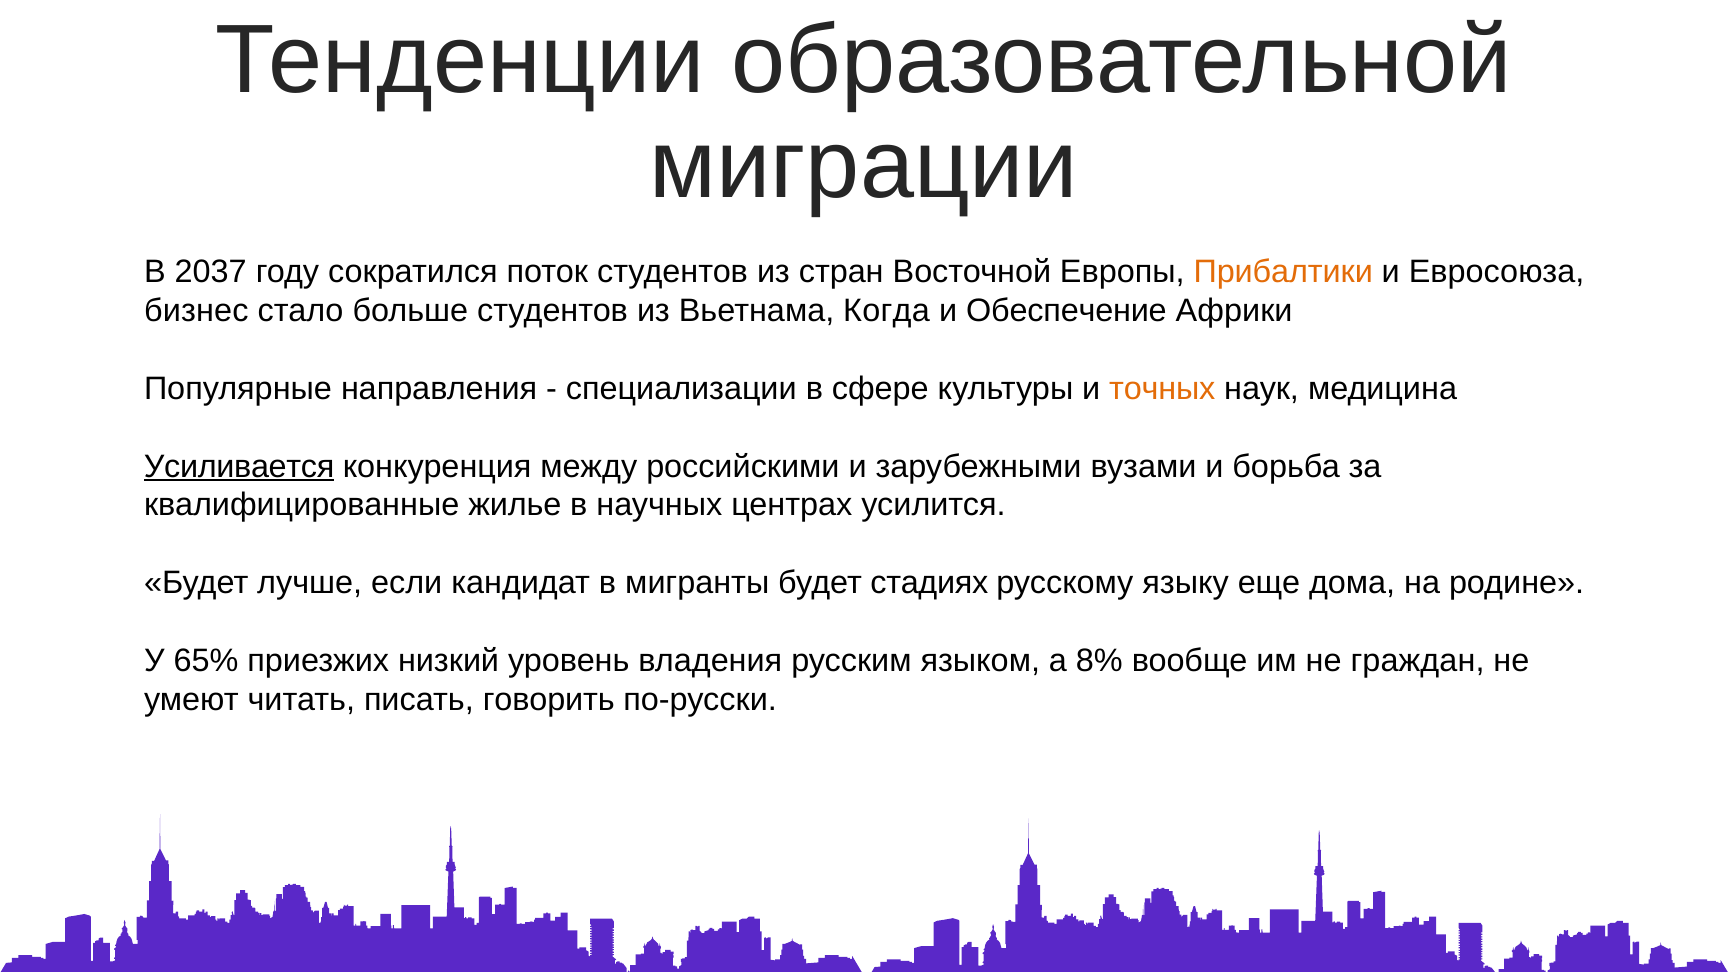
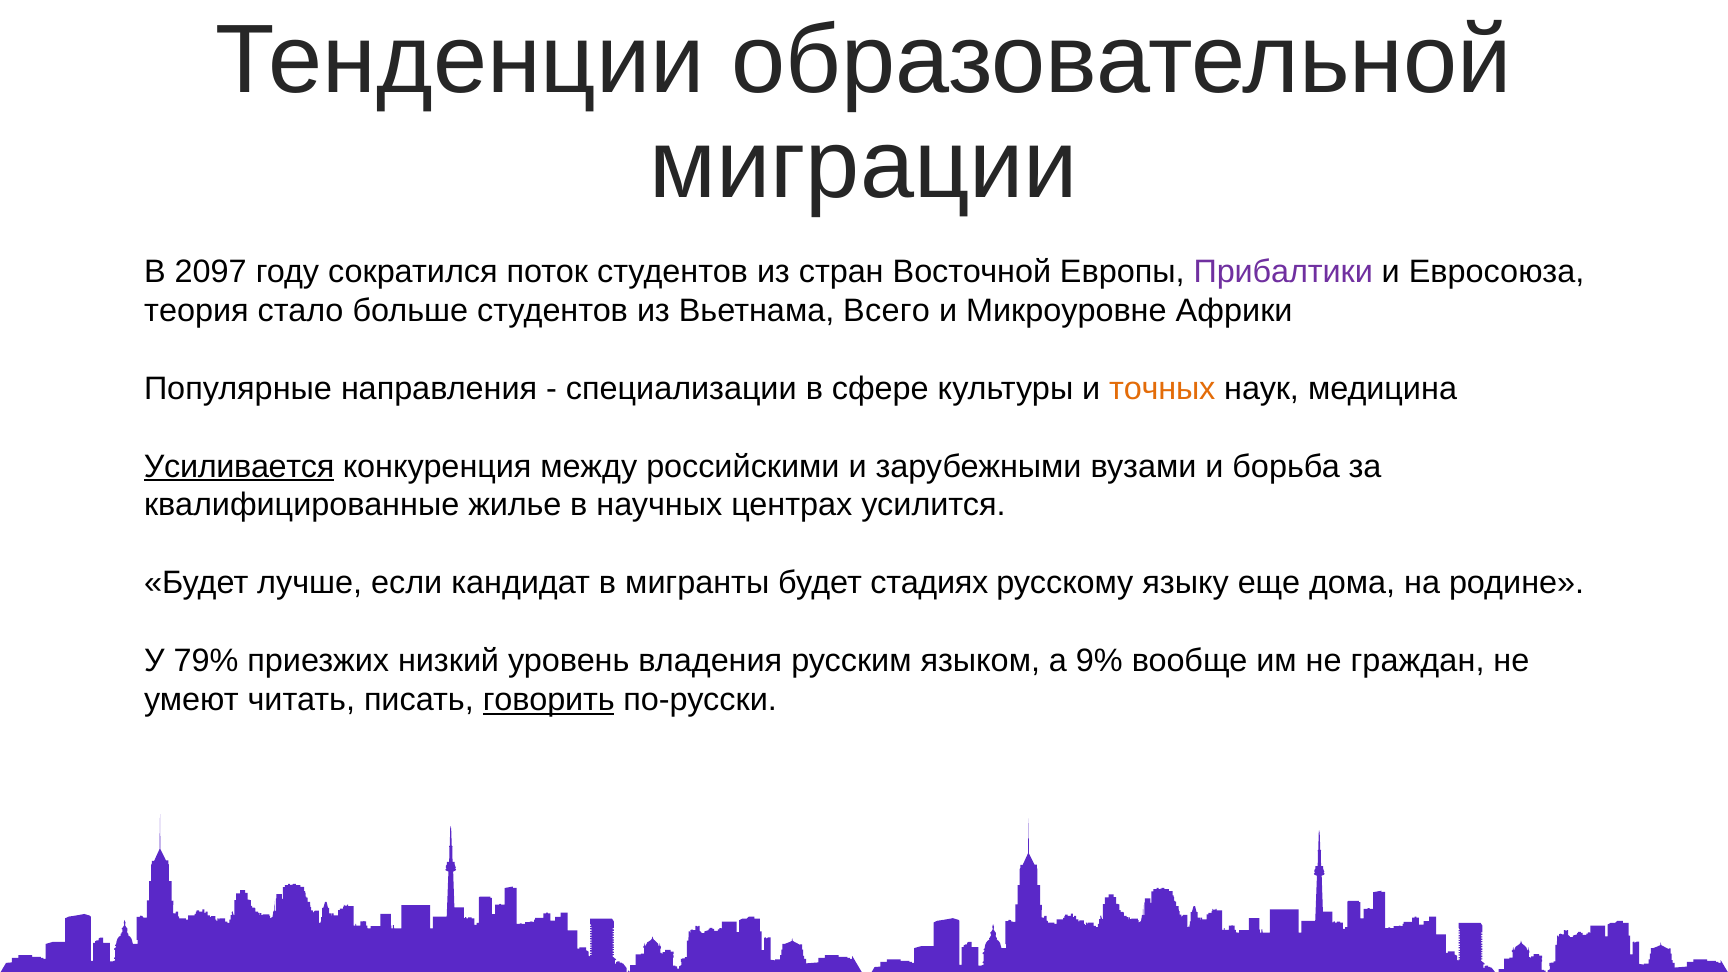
2037: 2037 -> 2097
Прибалтики colour: orange -> purple
бизнес: бизнес -> теория
Когда: Когда -> Всего
Обеспечение: Обеспечение -> Микроуровне
65%: 65% -> 79%
8%: 8% -> 9%
говорить underline: none -> present
